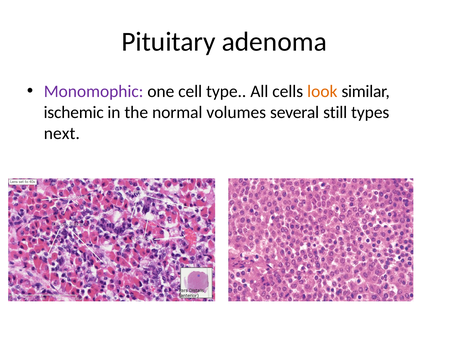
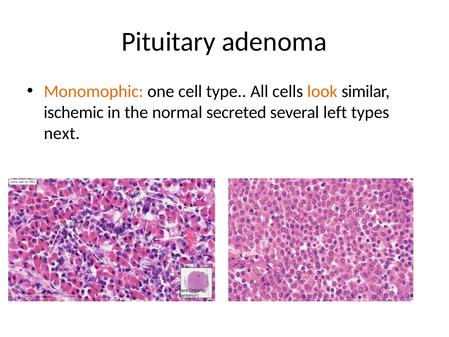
Monomophic colour: purple -> orange
volumes: volumes -> secreted
still: still -> left
